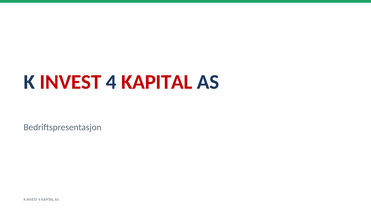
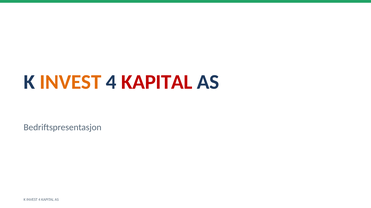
INVEST at (71, 82) colour: red -> orange
